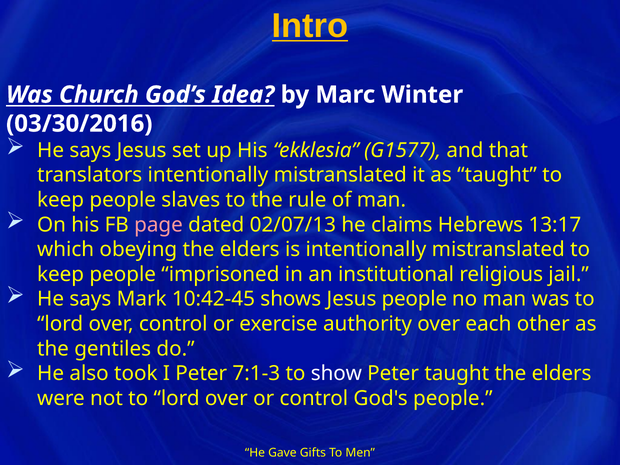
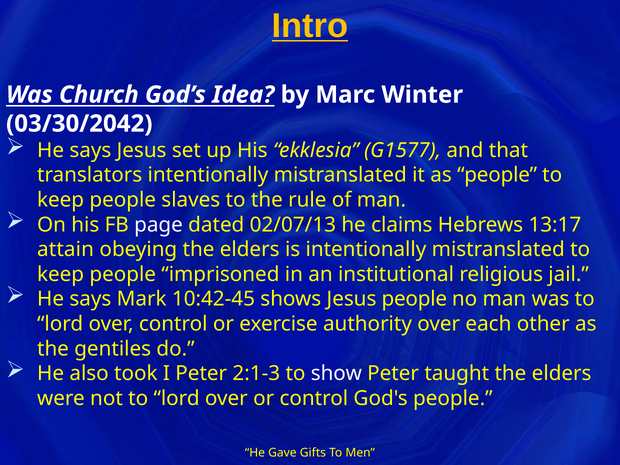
03/30/2016: 03/30/2016 -> 03/30/2042
as taught: taught -> people
page colour: pink -> white
which: which -> attain
7:1-3: 7:1-3 -> 2:1-3
